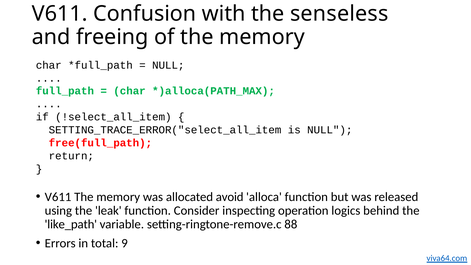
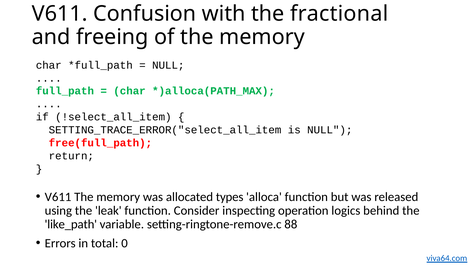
senseless: senseless -> fractional
avoid: avoid -> types
9: 9 -> 0
